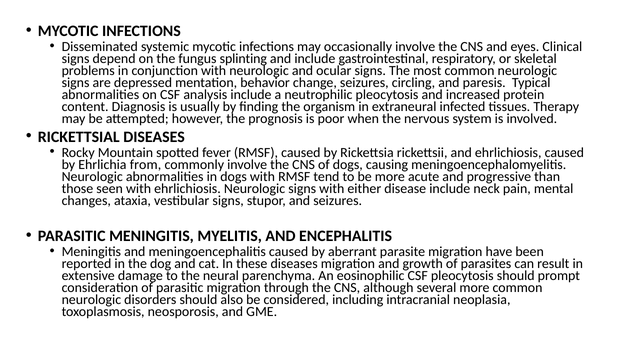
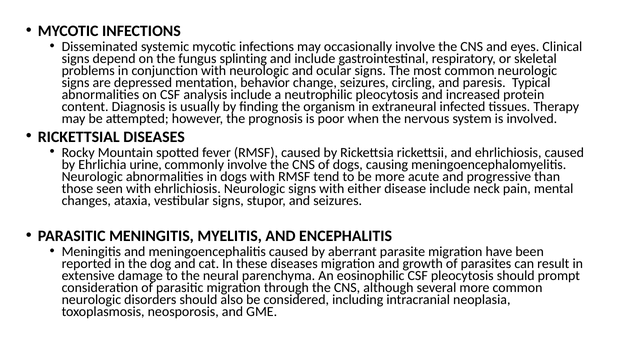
from: from -> urine
